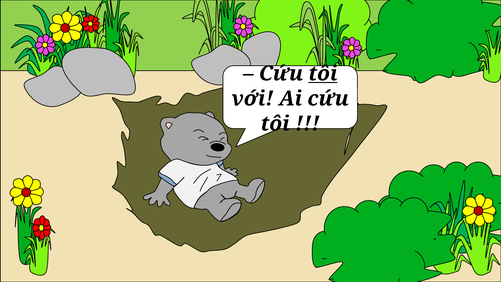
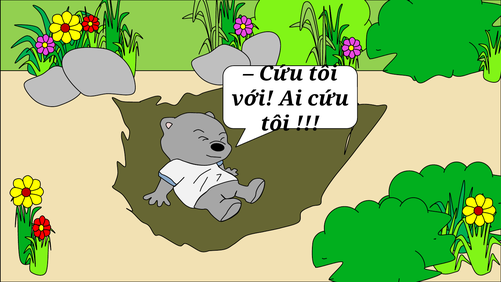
tôi at (323, 73) underline: present -> none
